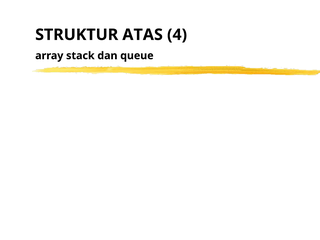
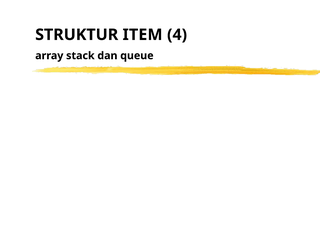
ATAS: ATAS -> ITEM
